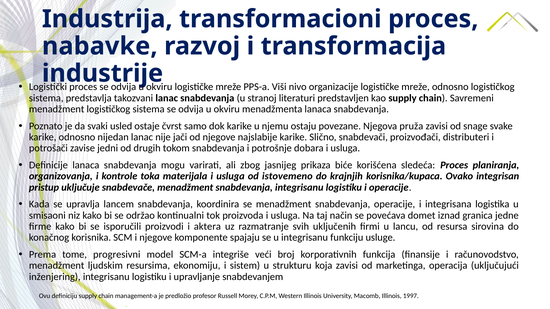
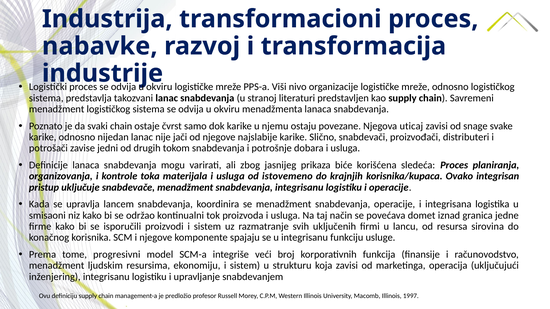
svaki usled: usled -> chain
pruža: pruža -> uticaj
proizvodi i aktera: aktera -> sistem
